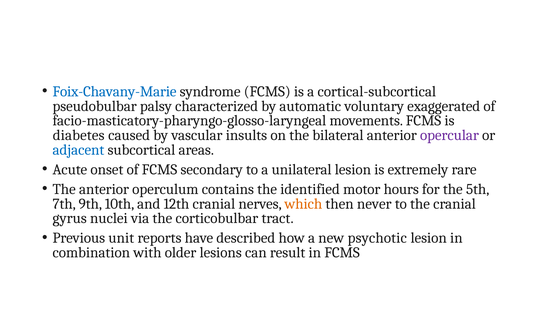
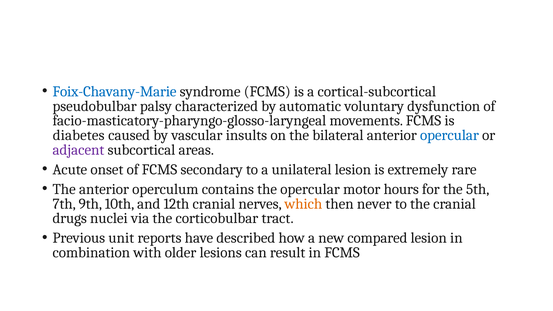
exaggerated: exaggerated -> dysfunction
opercular at (449, 135) colour: purple -> blue
adjacent colour: blue -> purple
the identified: identified -> opercular
gyrus: gyrus -> drugs
psychotic: psychotic -> compared
